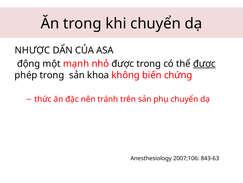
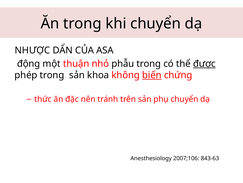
mạnh: mạnh -> thuận
nhỏ được: được -> phẫu
biến underline: none -> present
